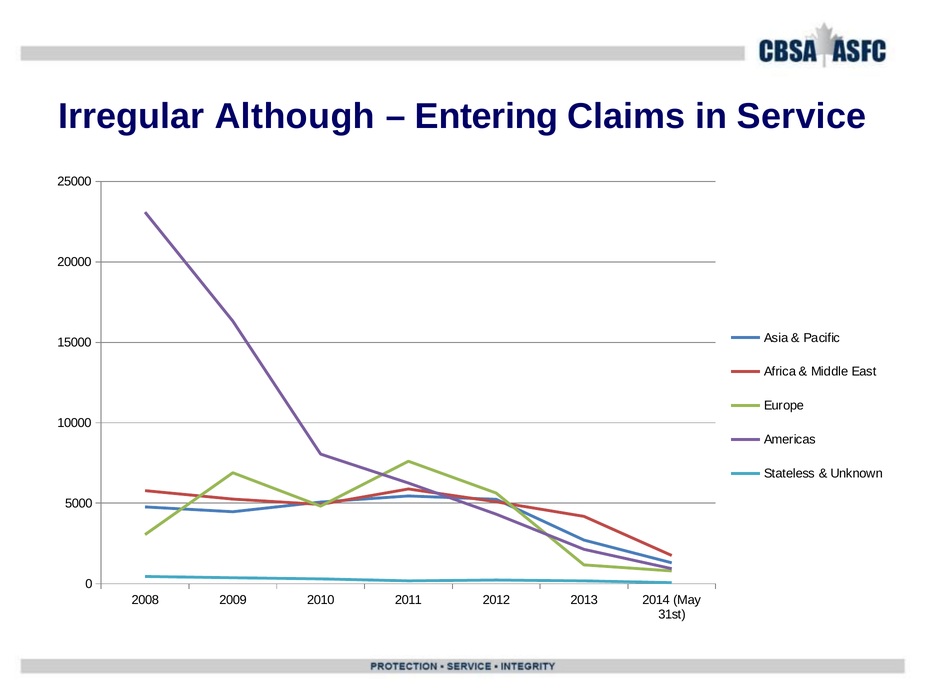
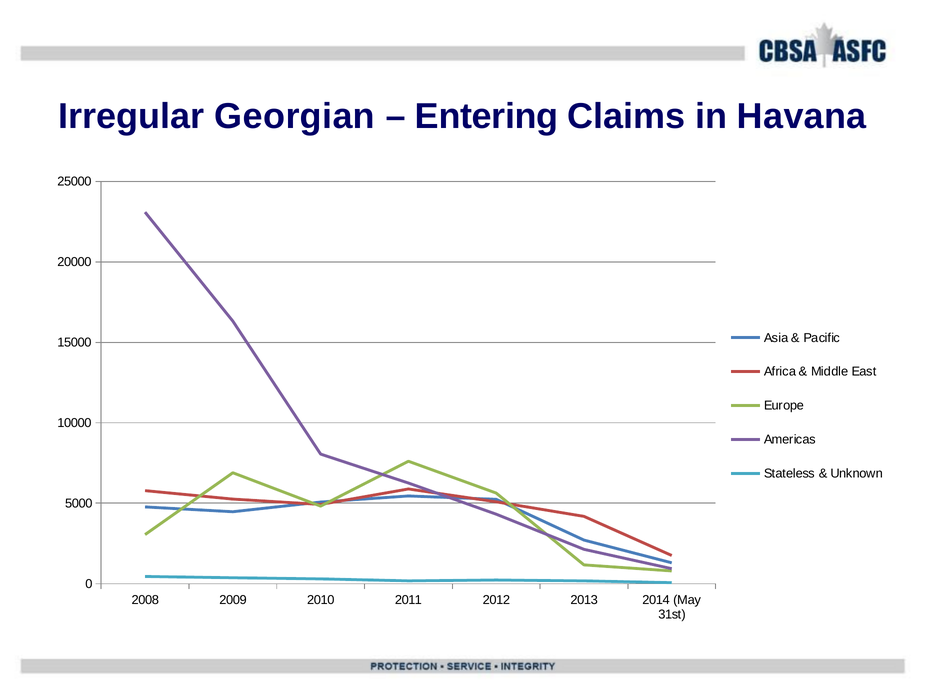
Although: Although -> Georgian
Service: Service -> Havana
